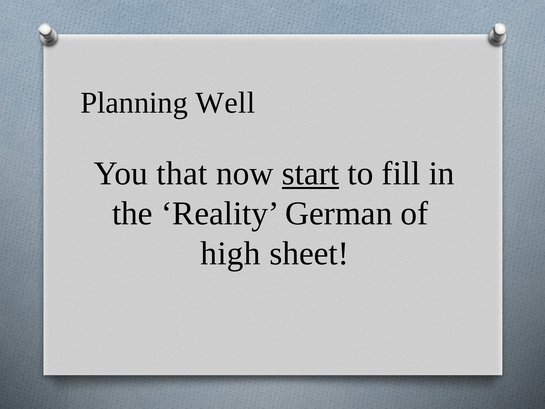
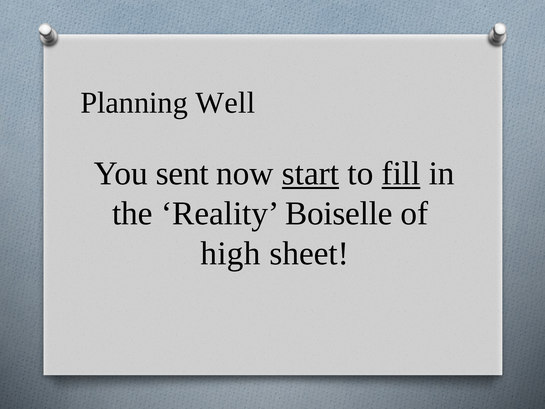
that: that -> sent
fill underline: none -> present
German: German -> Boiselle
